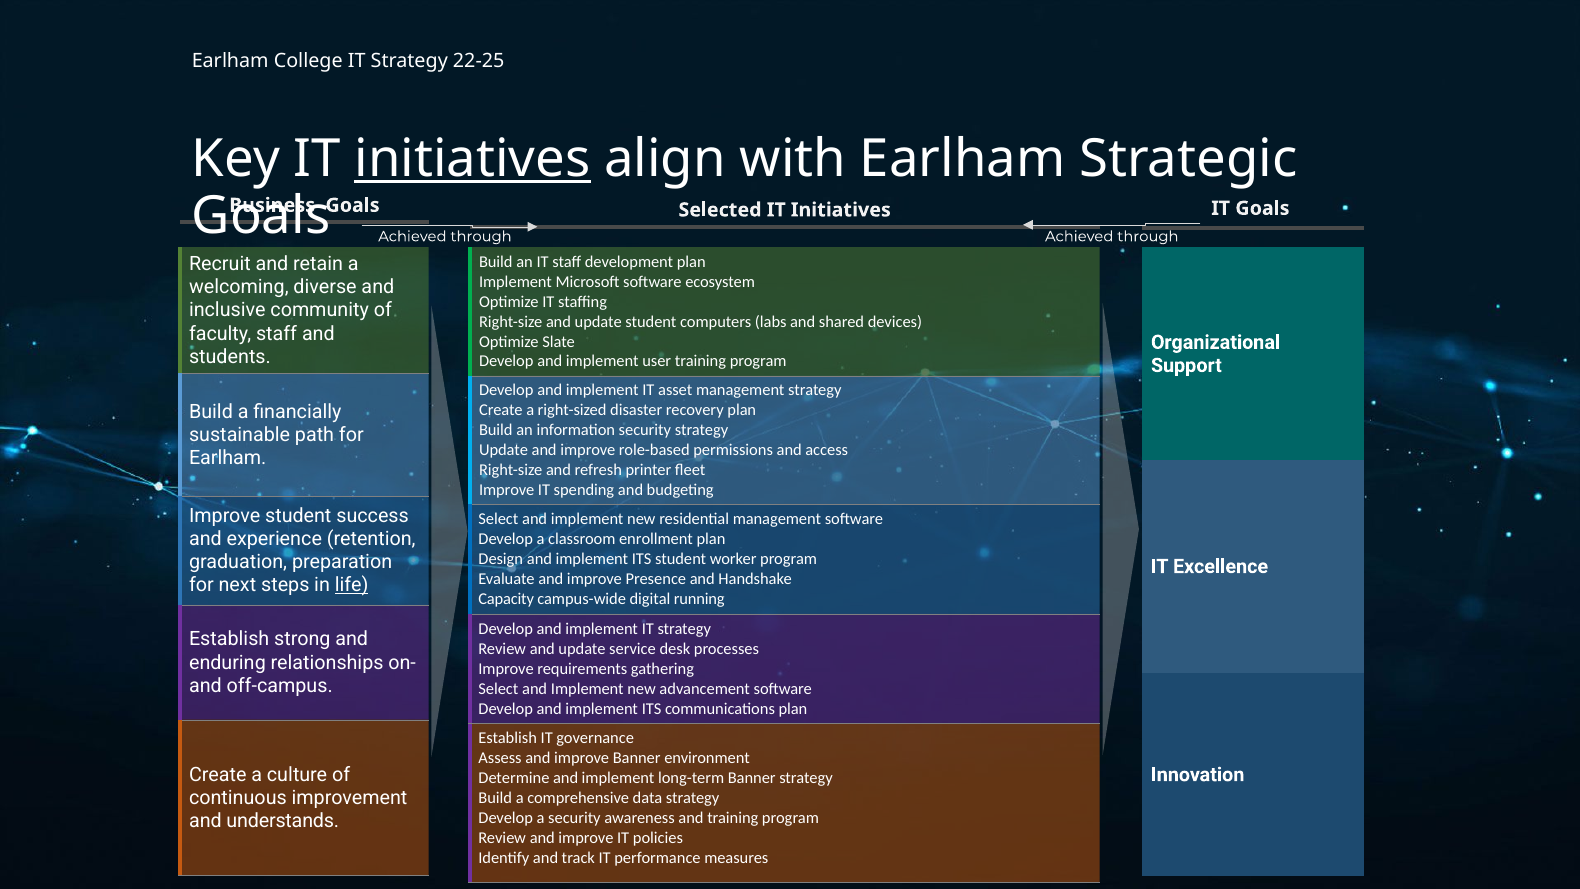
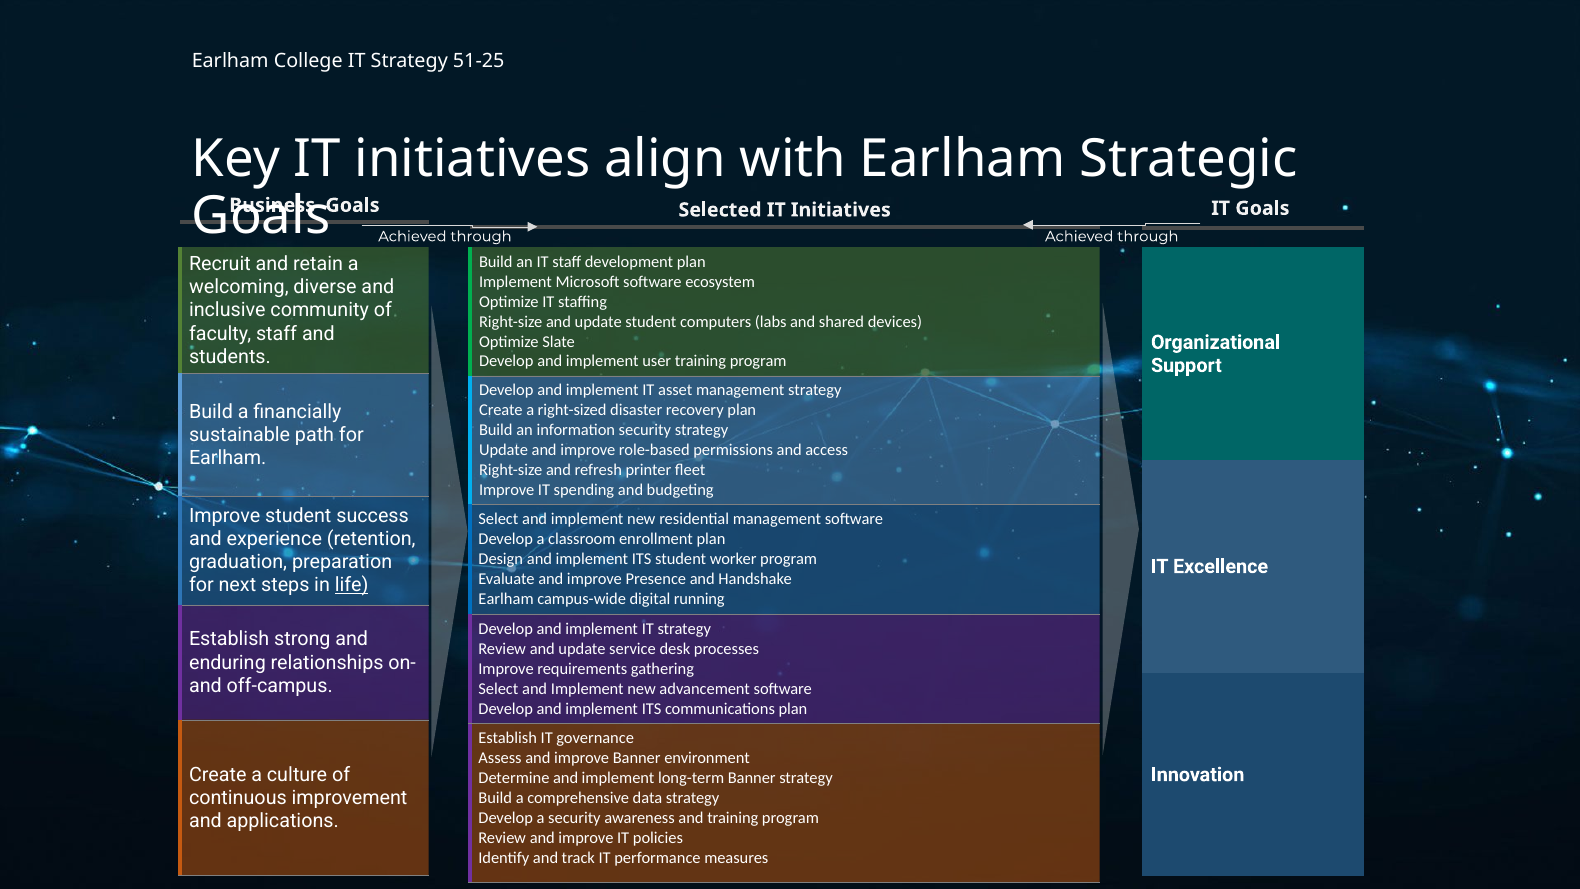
22-25: 22-25 -> 51-25
initiatives at (473, 159) underline: present -> none
Capacity at (506, 599): Capacity -> Earlham
understands: understands -> applications
